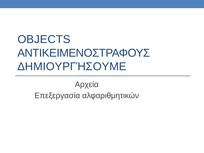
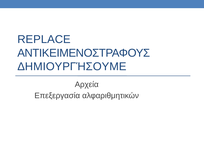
OBJECTS: OBJECTS -> REPLACE
